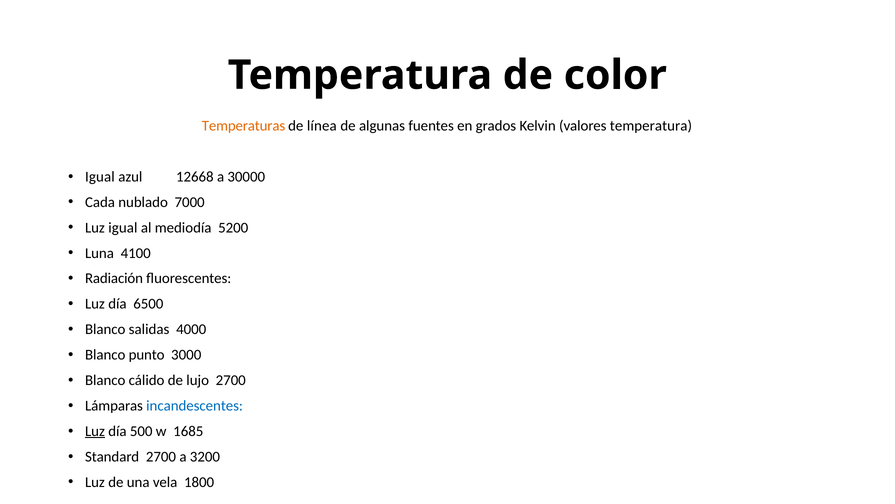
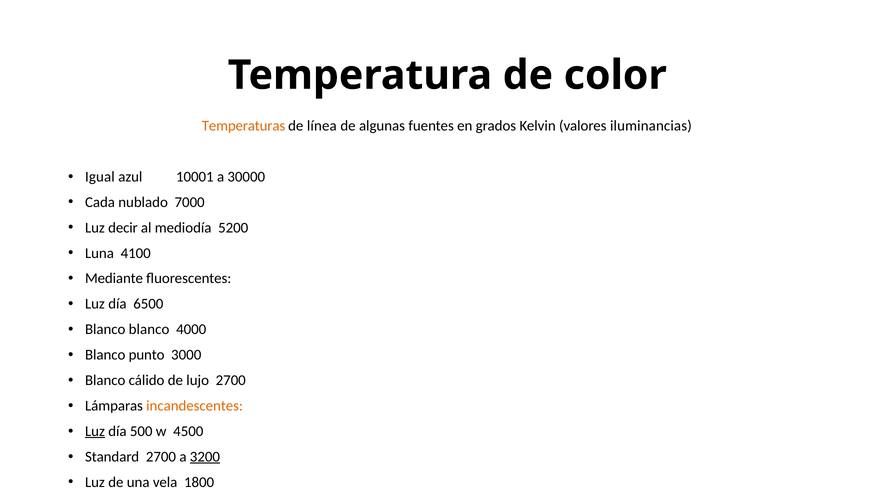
valores temperatura: temperatura -> iluminancias
12668: 12668 -> 10001
Luz igual: igual -> decir
Radiación: Radiación -> Mediante
Blanco salidas: salidas -> blanco
incandescentes colour: blue -> orange
1685: 1685 -> 4500
3200 underline: none -> present
